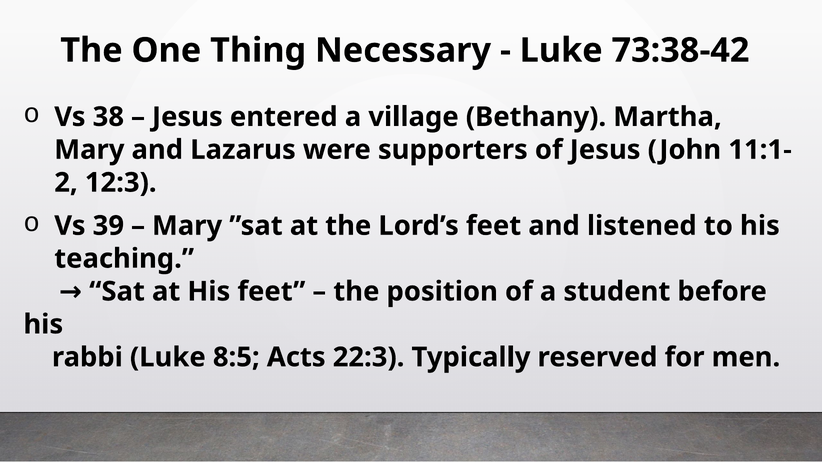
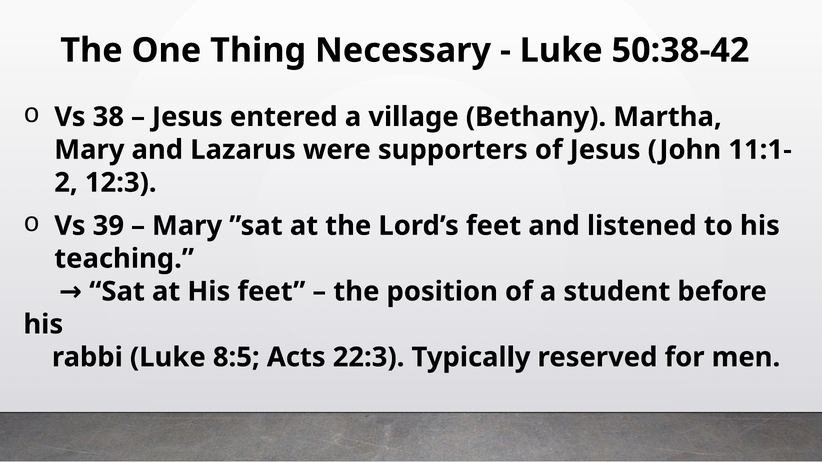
73:38-42: 73:38-42 -> 50:38-42
